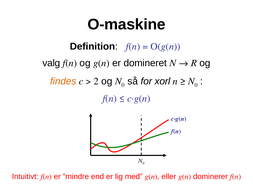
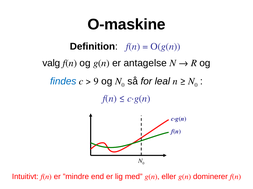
domineret: domineret -> antagelse
findes colour: orange -> blue
2: 2 -> 9
xorl: xorl -> leal
